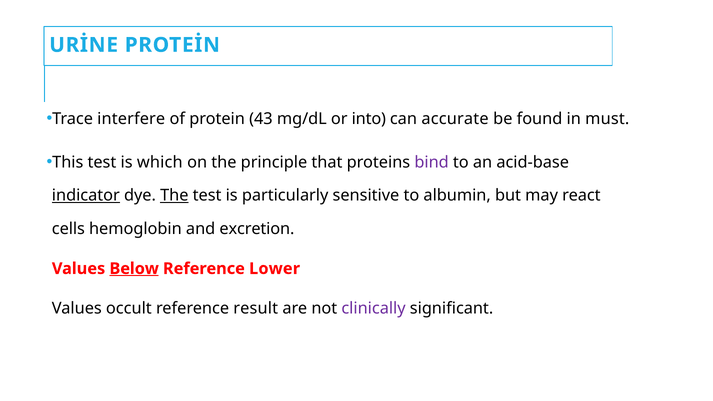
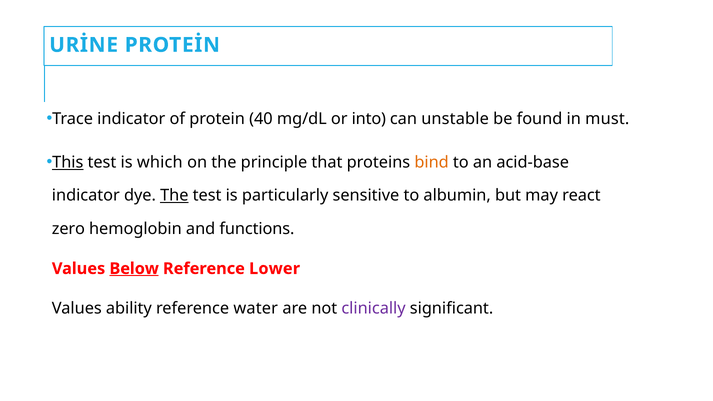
Trace interfere: interfere -> indicator
43: 43 -> 40
accurate: accurate -> unstable
This underline: none -> present
bind colour: purple -> orange
indicator at (86, 196) underline: present -> none
cells: cells -> zero
excretion: excretion -> functions
occult: occult -> ability
result: result -> water
